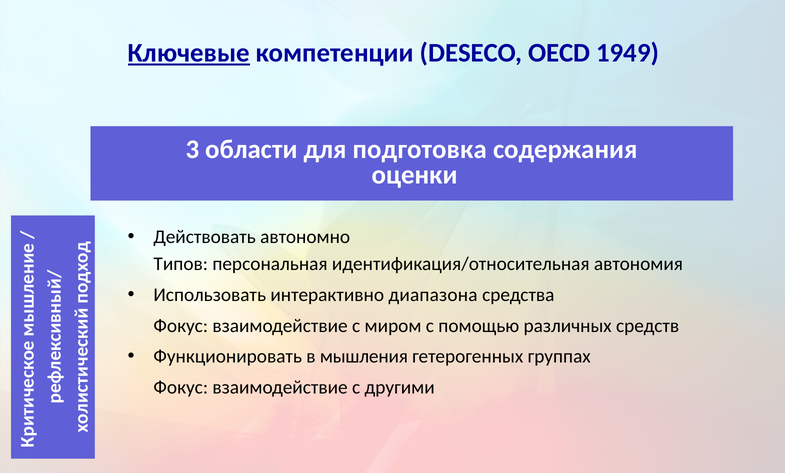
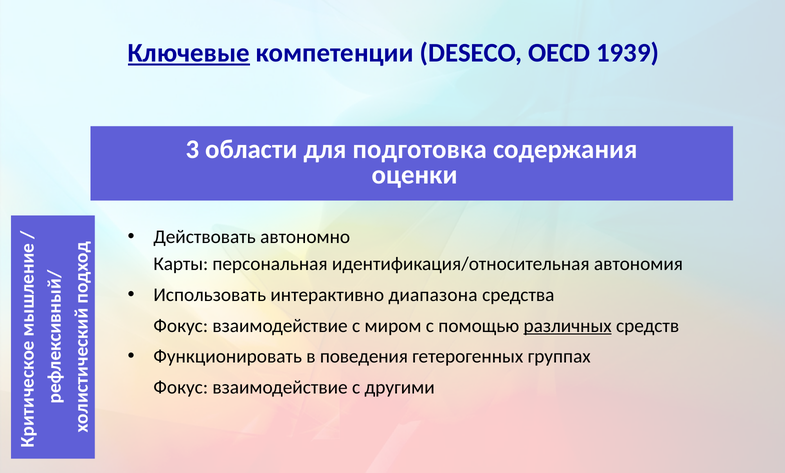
1949: 1949 -> 1939
Типов: Типов -> Карты
различных underline: none -> present
мышления: мышления -> поведения
